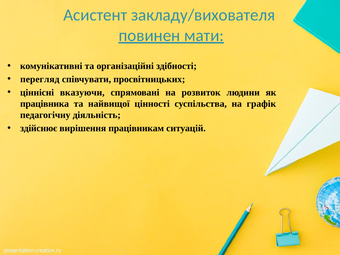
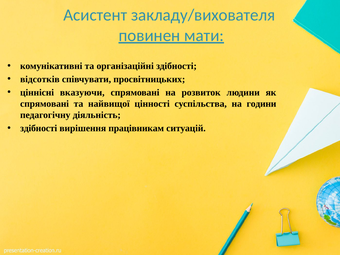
перегляд: перегляд -> відсотків
працівника at (45, 104): працівника -> спрямовані
графік: графік -> години
здійснює at (39, 128): здійснює -> здібності
